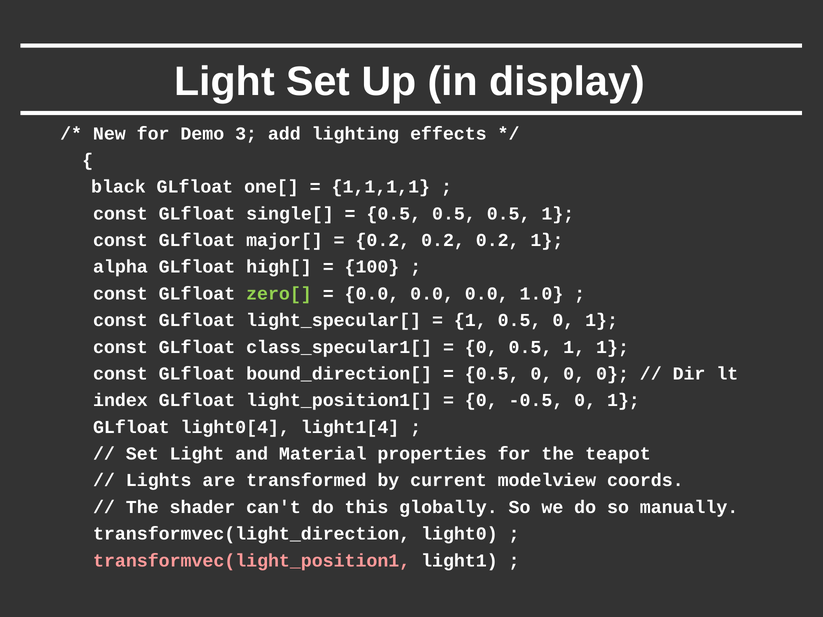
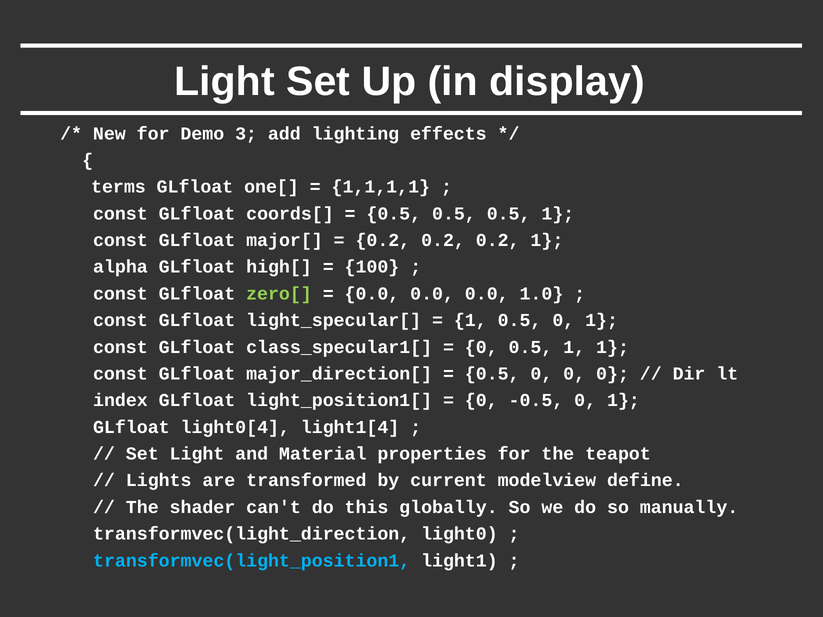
black: black -> terms
single[: single[ -> coords[
bound_direction[: bound_direction[ -> major_direction[
coords: coords -> define
transformvec(light_position1 colour: pink -> light blue
